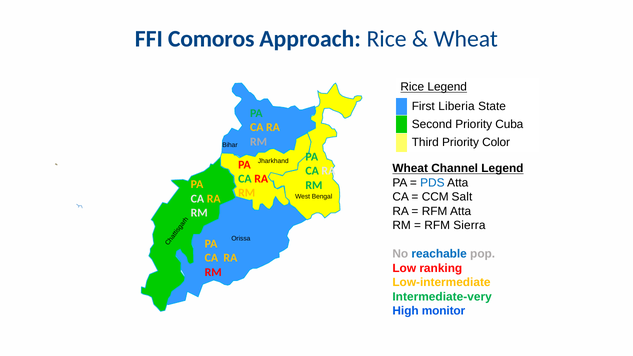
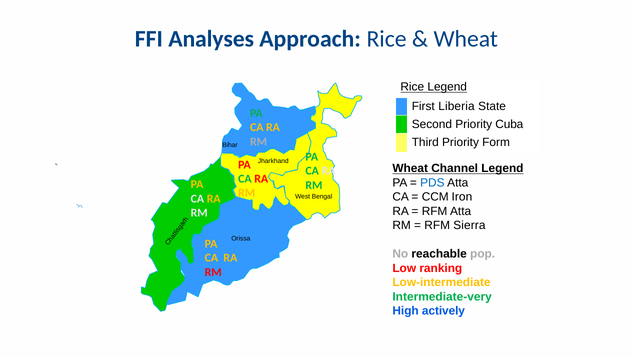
Comoros: Comoros -> Analyses
Color: Color -> Form
Salt: Salt -> Iron
reachable colour: blue -> black
monitor: monitor -> actively
